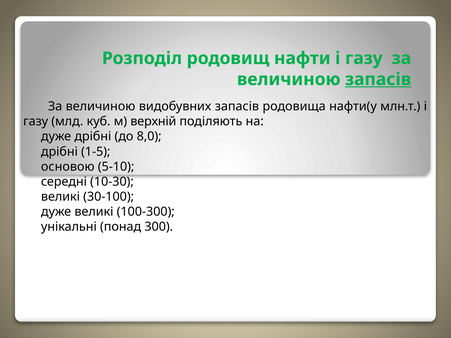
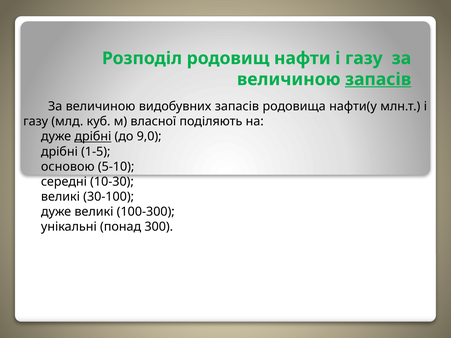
верхній: верхній -> власної
дрібні at (93, 137) underline: none -> present
8,0: 8,0 -> 9,0
